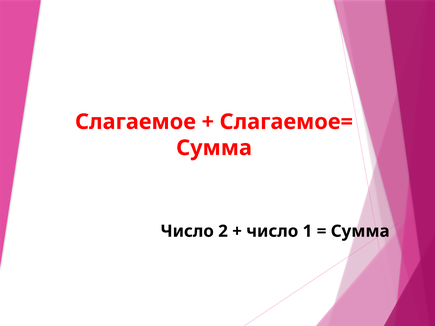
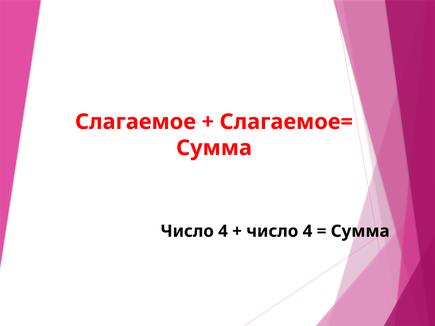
2 at (223, 231): 2 -> 4
1 at (307, 231): 1 -> 4
